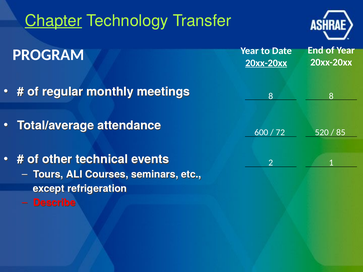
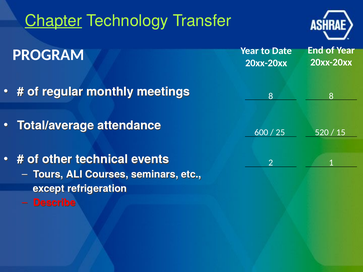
20xx-20xx at (266, 63) underline: present -> none
72: 72 -> 25
85: 85 -> 15
